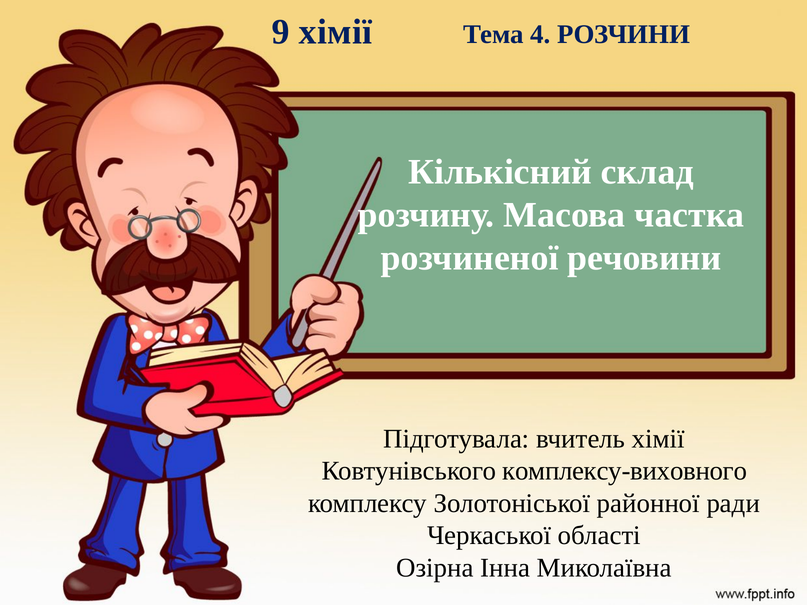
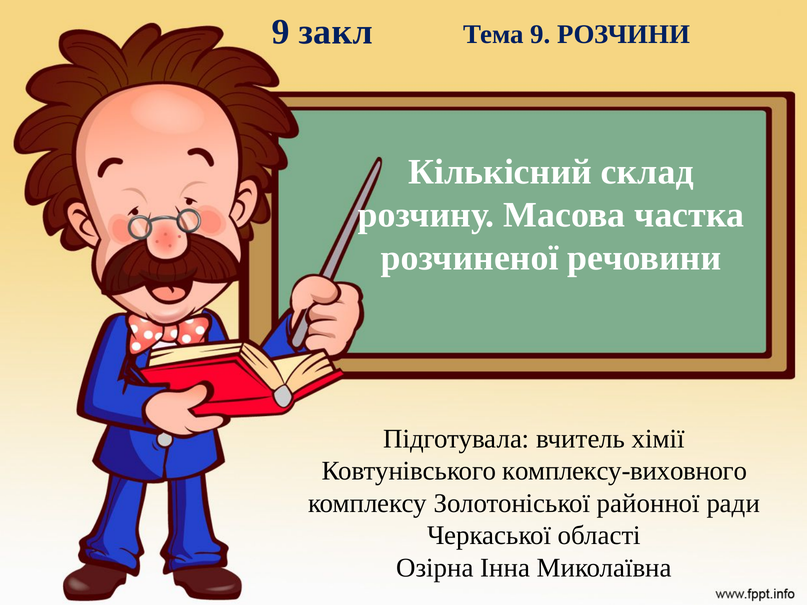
9 хімії: хімії -> закл
Тема 4: 4 -> 9
